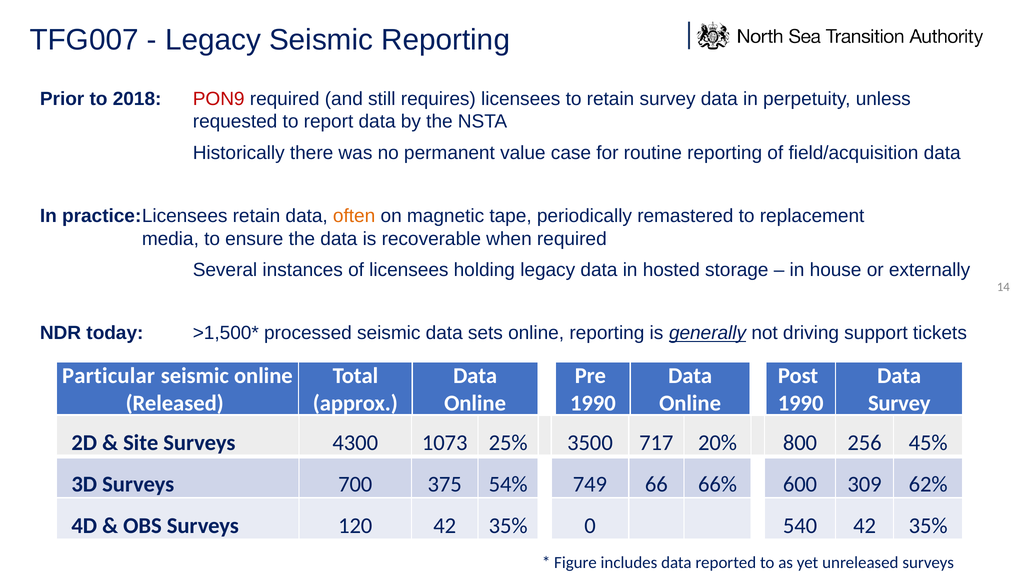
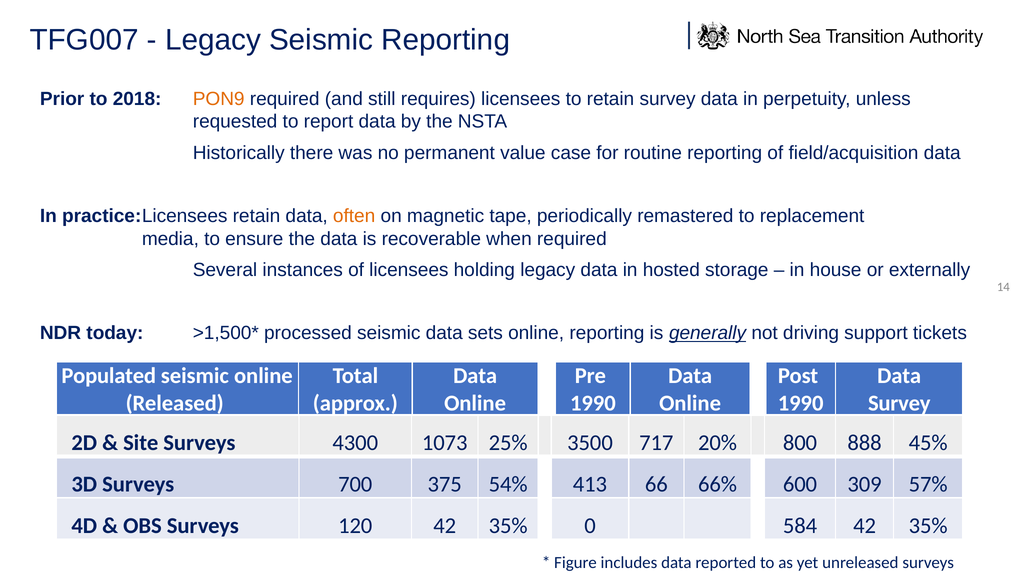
PON9 colour: red -> orange
Particular: Particular -> Populated
256: 256 -> 888
749: 749 -> 413
62%: 62% -> 57%
540: 540 -> 584
